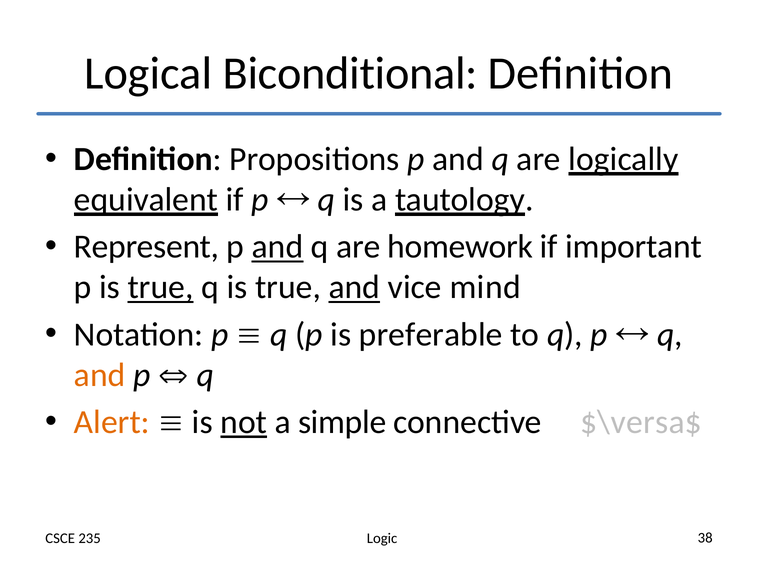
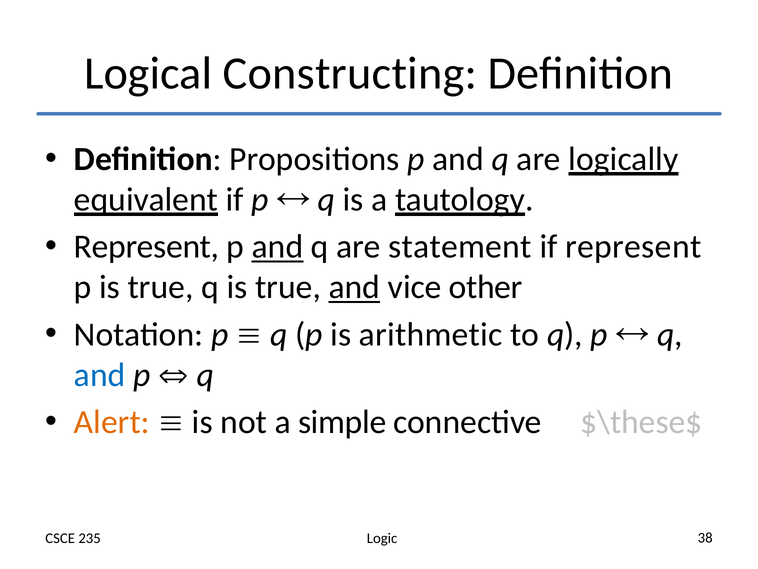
Biconditional: Biconditional -> Constructing
homework: homework -> statement
if important: important -> represent
true at (161, 287) underline: present -> none
mind: mind -> other
preferable: preferable -> arithmetic
and at (100, 375) colour: orange -> blue
not underline: present -> none
$\versa$: $\versa$ -> $\these$
